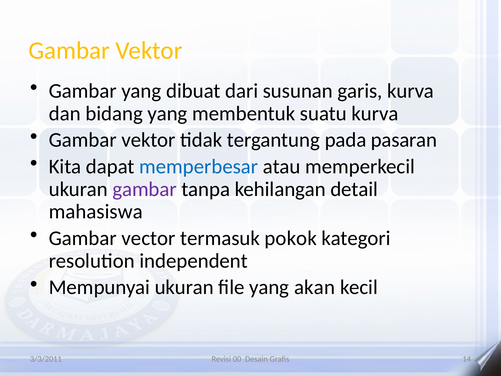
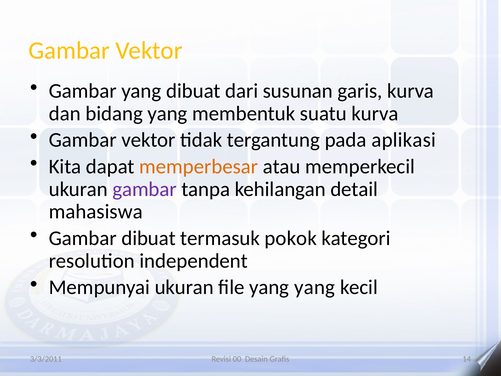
pasaran: pasaran -> aplikasi
memperbesar colour: blue -> orange
Gambar vector: vector -> dibuat
yang akan: akan -> yang
